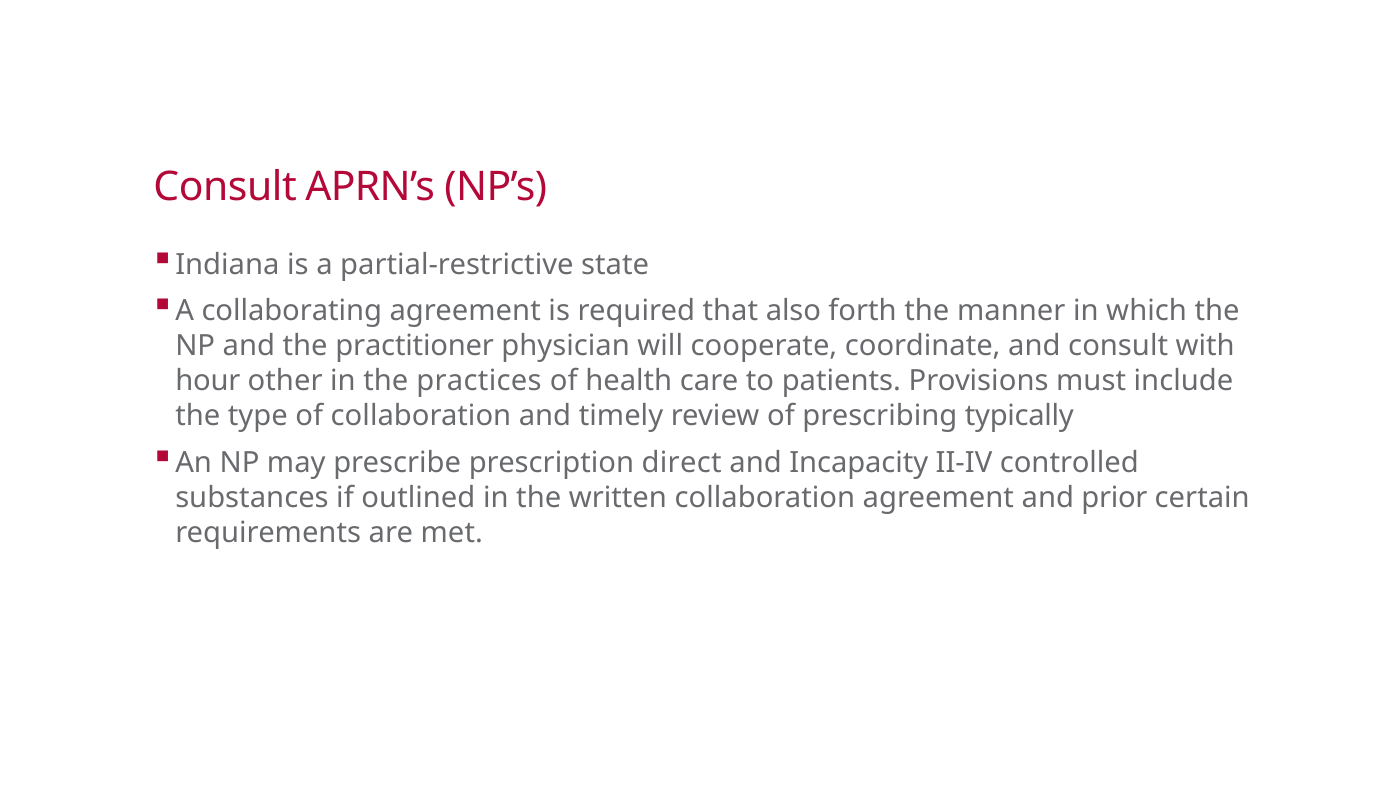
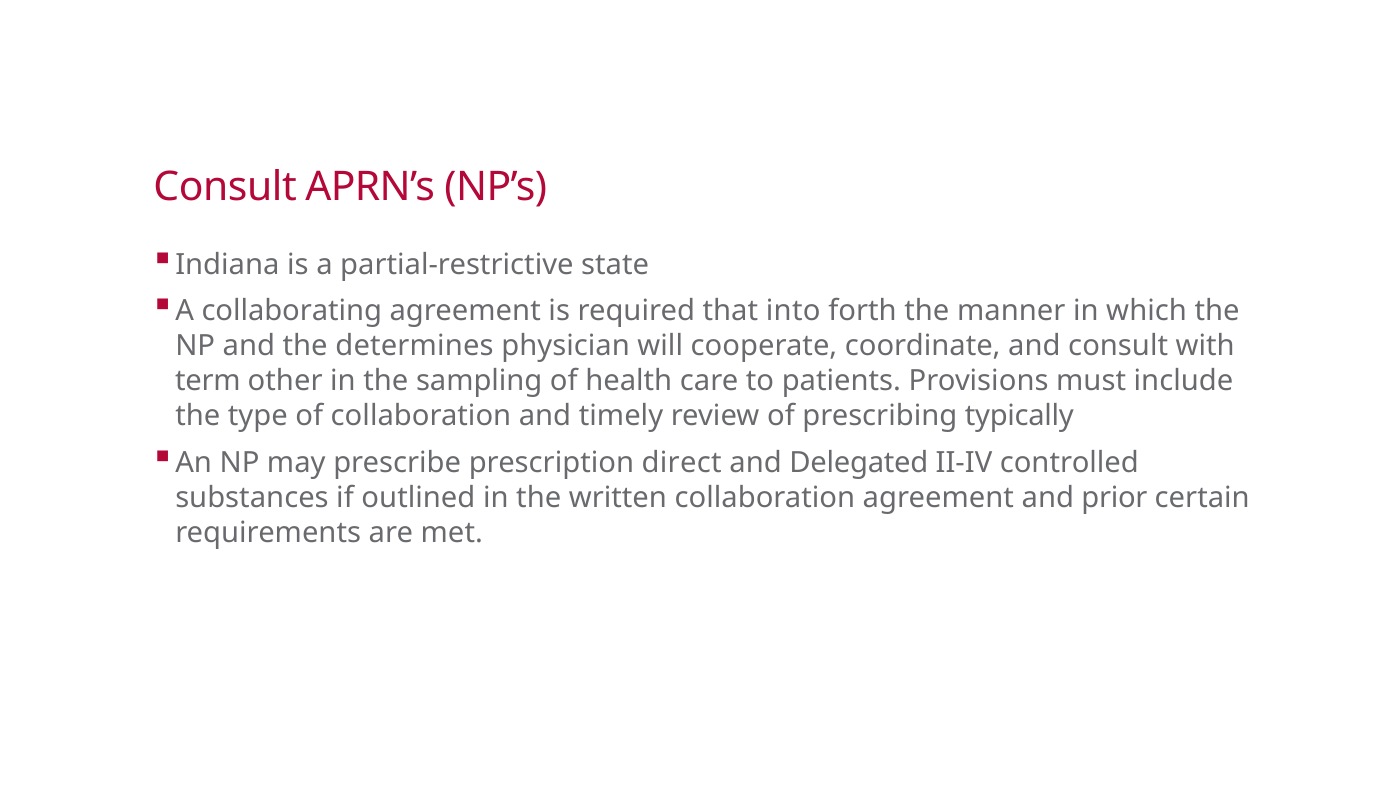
also: also -> into
practitioner: practitioner -> determines
hour: hour -> term
practices: practices -> sampling
Incapacity: Incapacity -> Delegated
